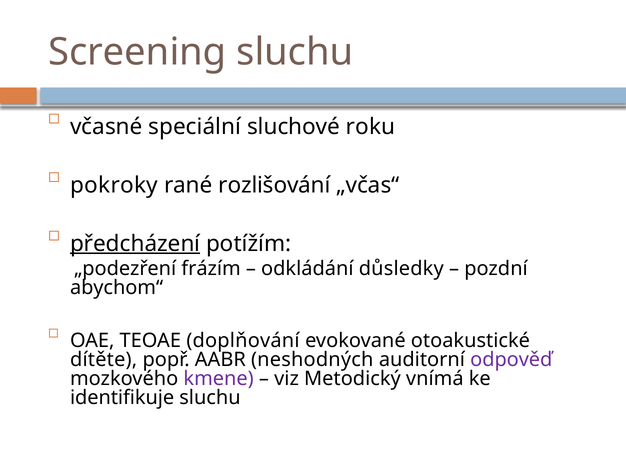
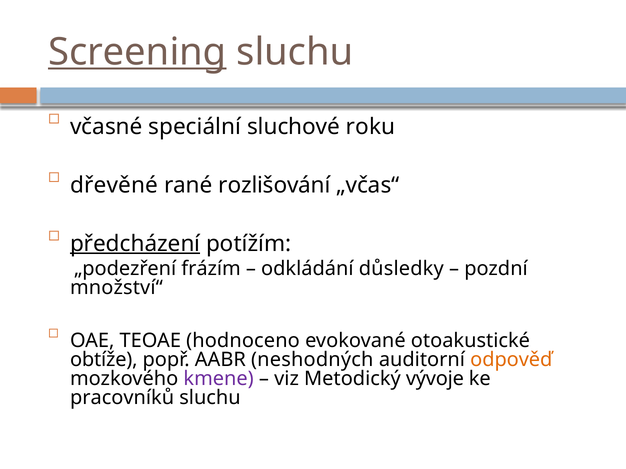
Screening underline: none -> present
pokroky: pokroky -> dřevěné
abychom“: abychom“ -> množství“
doplňování: doplňování -> hodnoceno
dítěte: dítěte -> obtíže
odpověď colour: purple -> orange
vnímá: vnímá -> vývoje
identifikuje: identifikuje -> pracovníků
